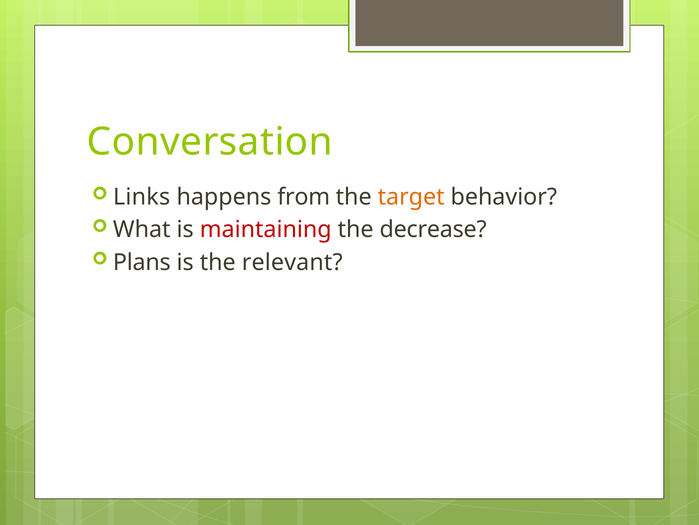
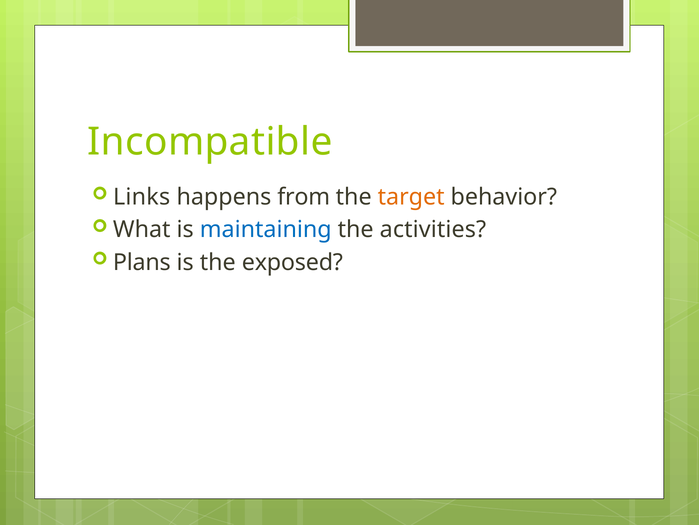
Conversation: Conversation -> Incompatible
maintaining colour: red -> blue
decrease: decrease -> activities
relevant: relevant -> exposed
